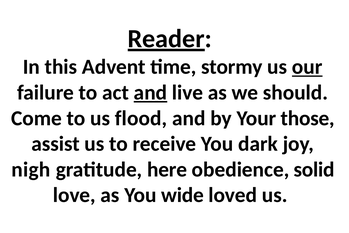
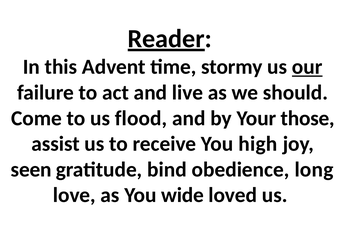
and at (150, 92) underline: present -> none
dark: dark -> high
nigh: nigh -> seen
here: here -> bind
solid: solid -> long
